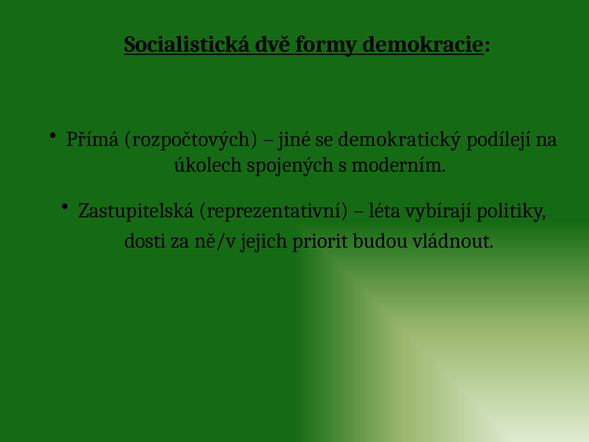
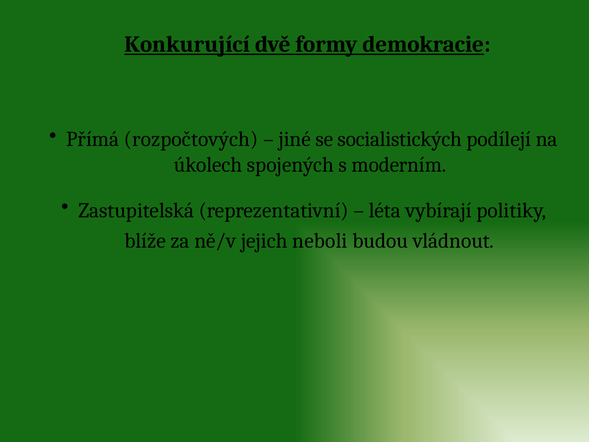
Socialistická: Socialistická -> Konkurující
demokratický: demokratický -> socialistických
dosti: dosti -> blíže
priorit: priorit -> neboli
